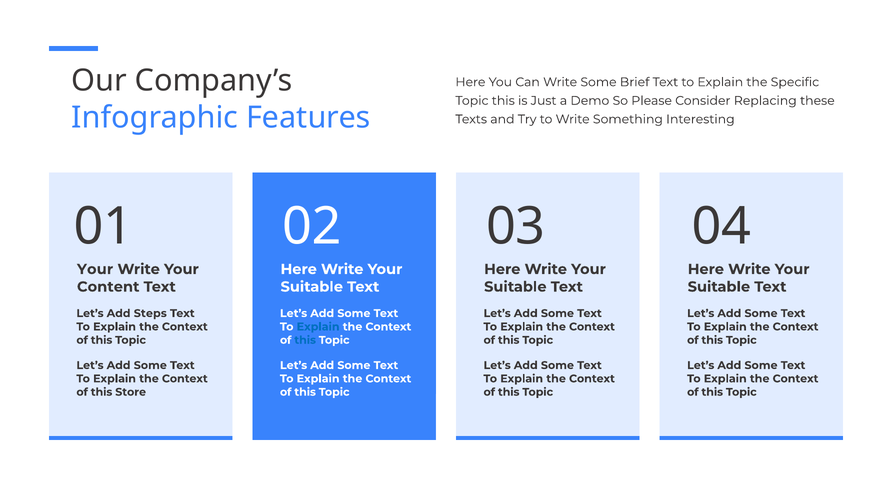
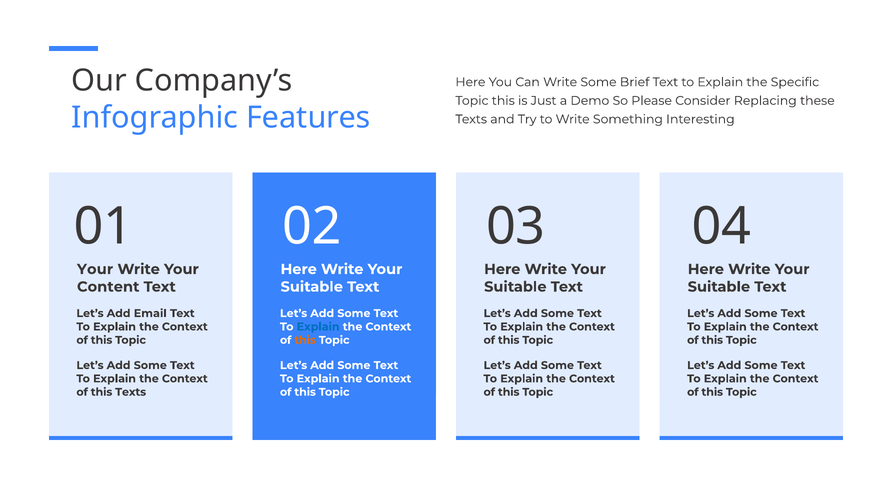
Steps: Steps -> Email
this at (305, 341) colour: blue -> orange
this Store: Store -> Texts
